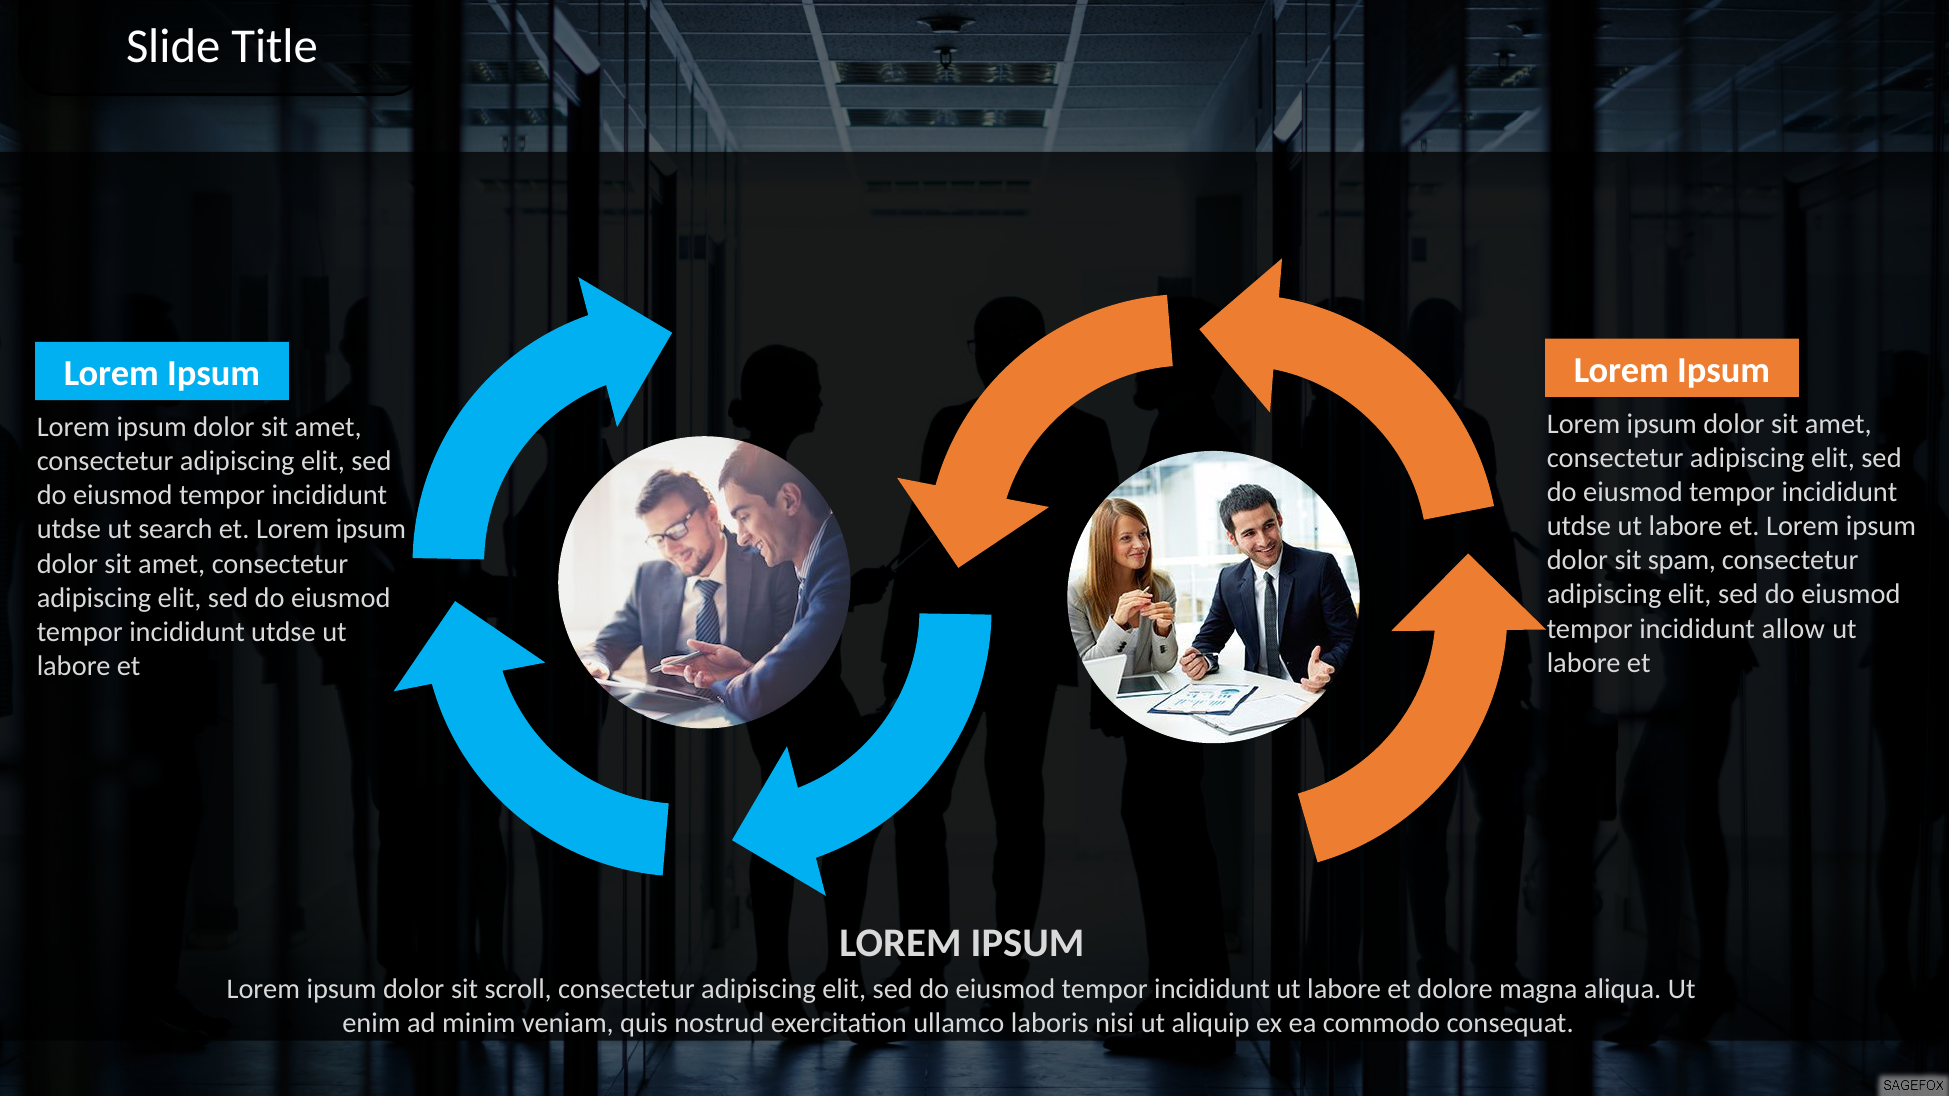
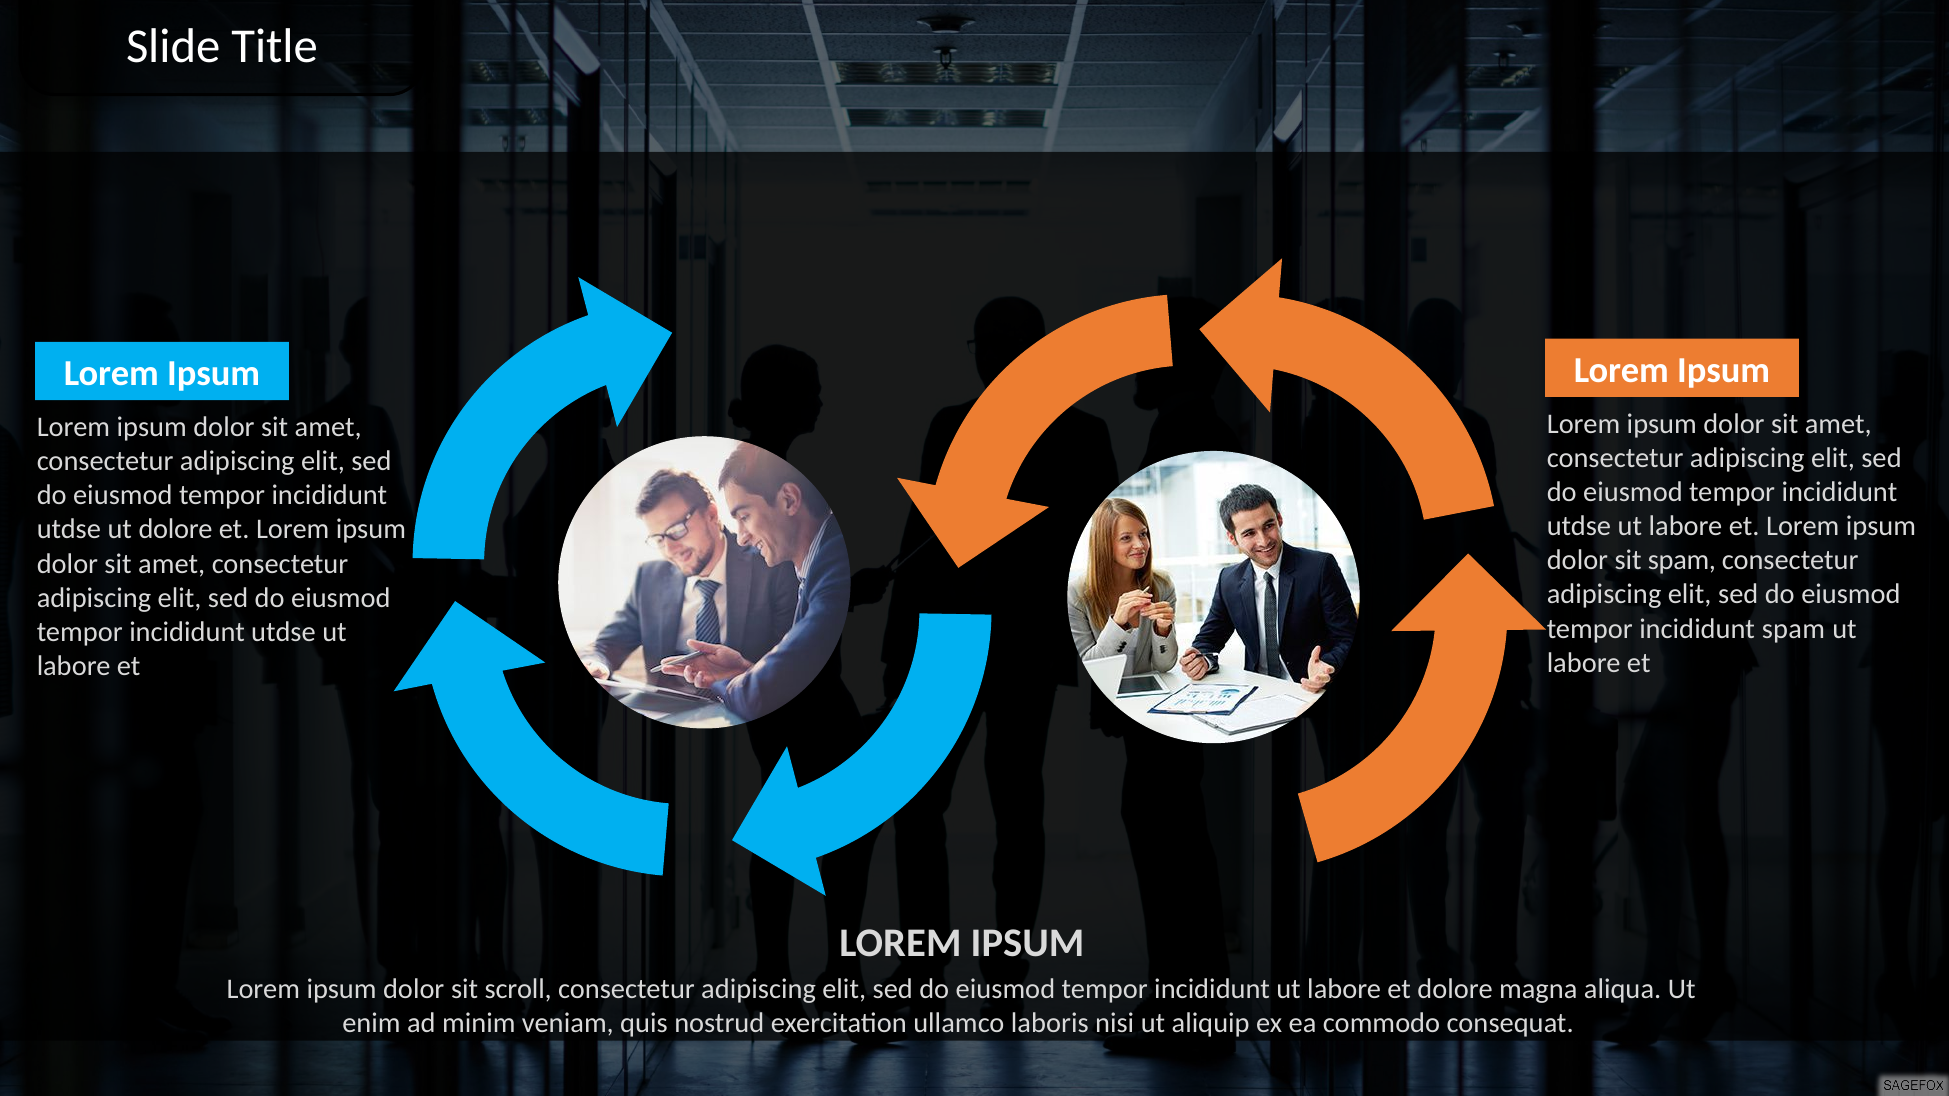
ut search: search -> dolore
incididunt allow: allow -> spam
